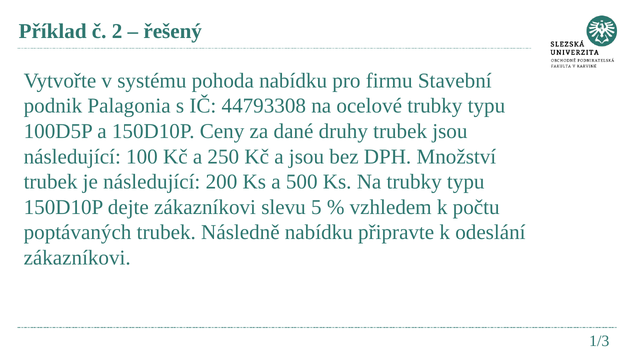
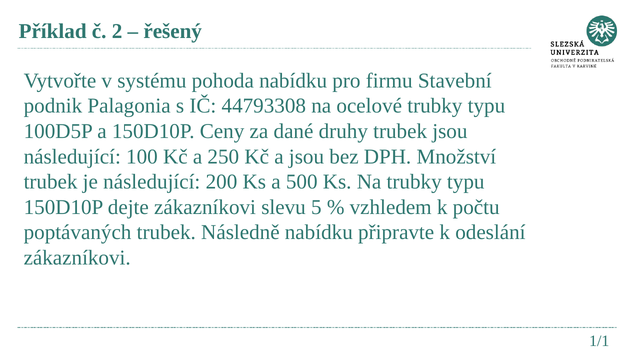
1/3: 1/3 -> 1/1
